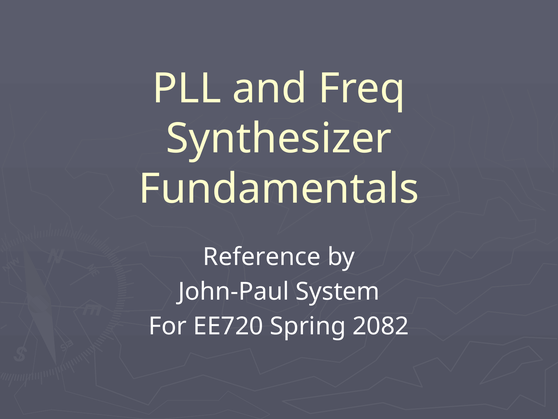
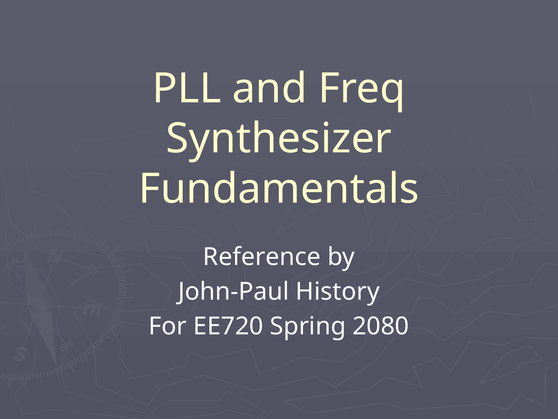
System: System -> History
2082: 2082 -> 2080
